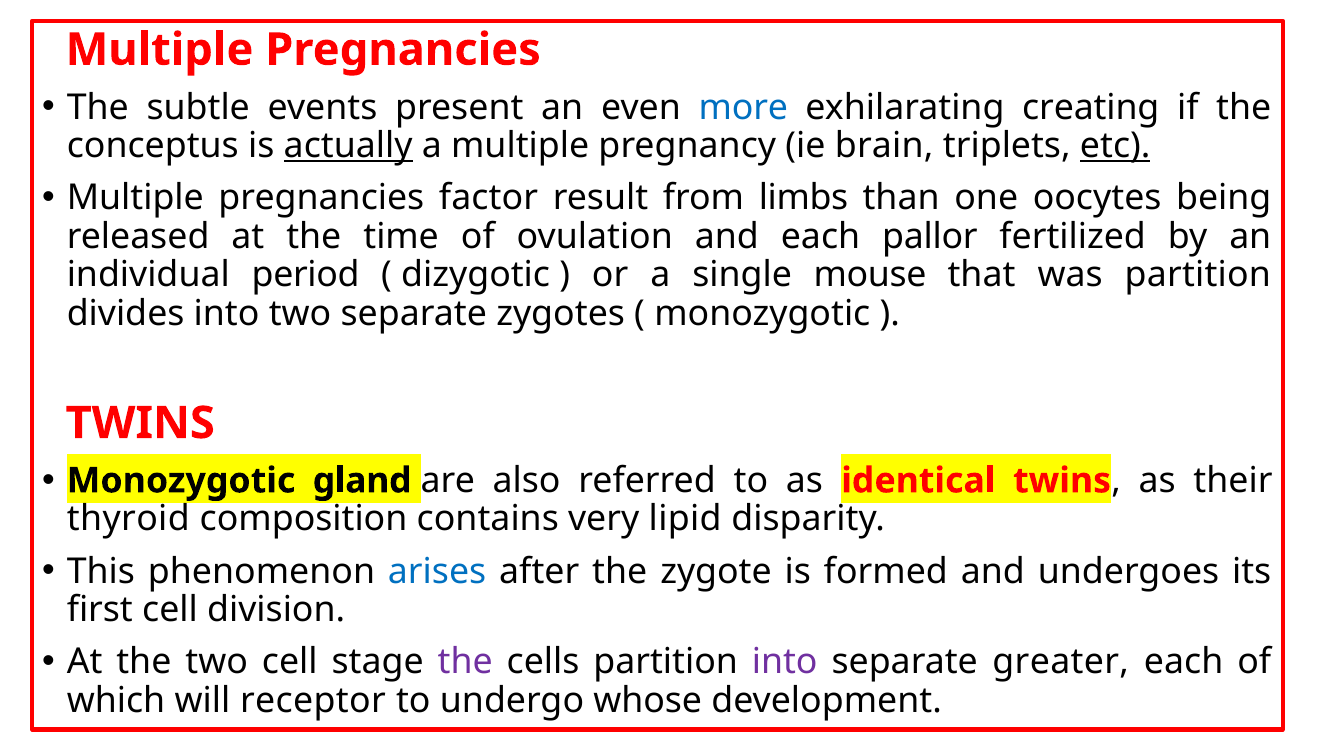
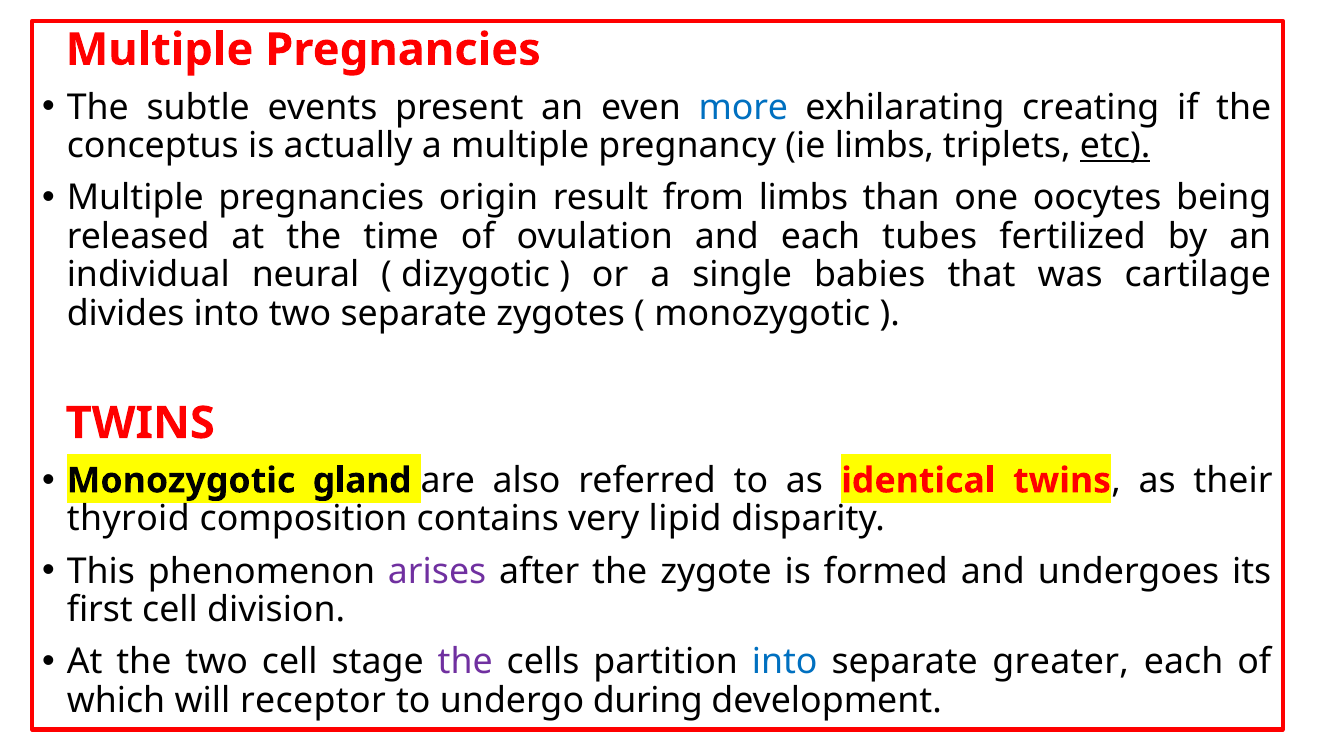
actually underline: present -> none
ie brain: brain -> limbs
factor: factor -> origin
pallor: pallor -> tubes
period: period -> neural
mouse: mouse -> babies
was partition: partition -> cartilage
arises colour: blue -> purple
into at (785, 662) colour: purple -> blue
whose: whose -> during
